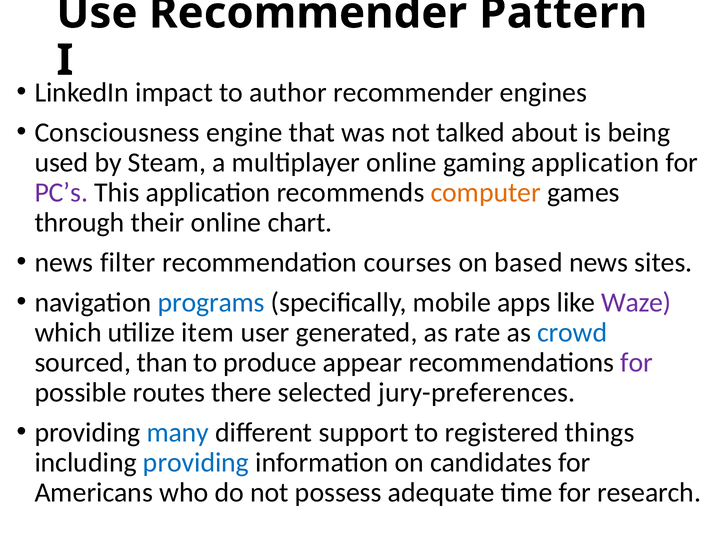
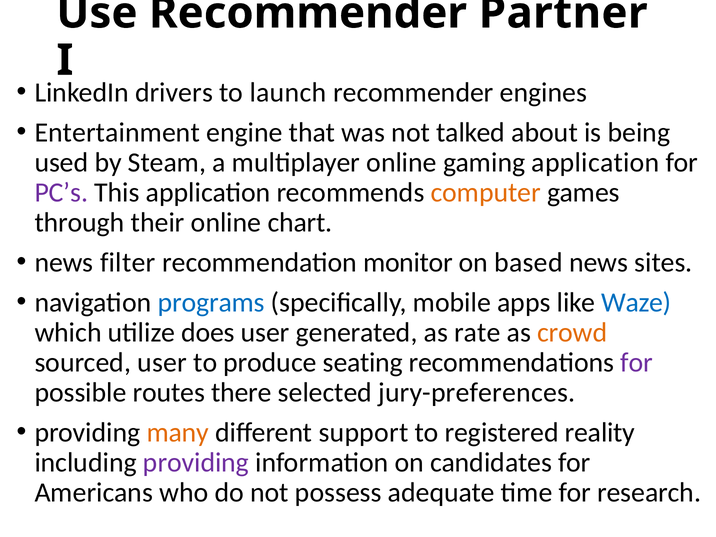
Pattern: Pattern -> Partner
impact: impact -> drivers
author: author -> launch
Consciousness: Consciousness -> Entertainment
courses: courses -> monitor
Waze colour: purple -> blue
item: item -> does
crowd colour: blue -> orange
sourced than: than -> user
appear: appear -> seating
many colour: blue -> orange
things: things -> reality
providing at (196, 462) colour: blue -> purple
